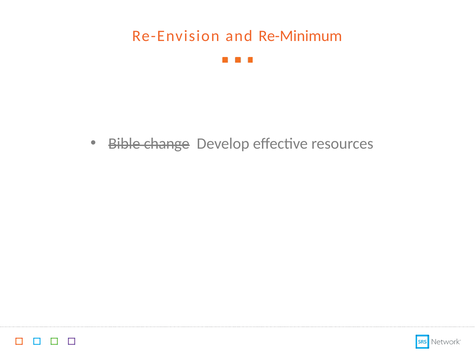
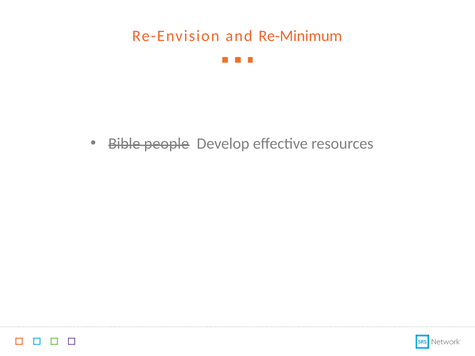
change: change -> people
